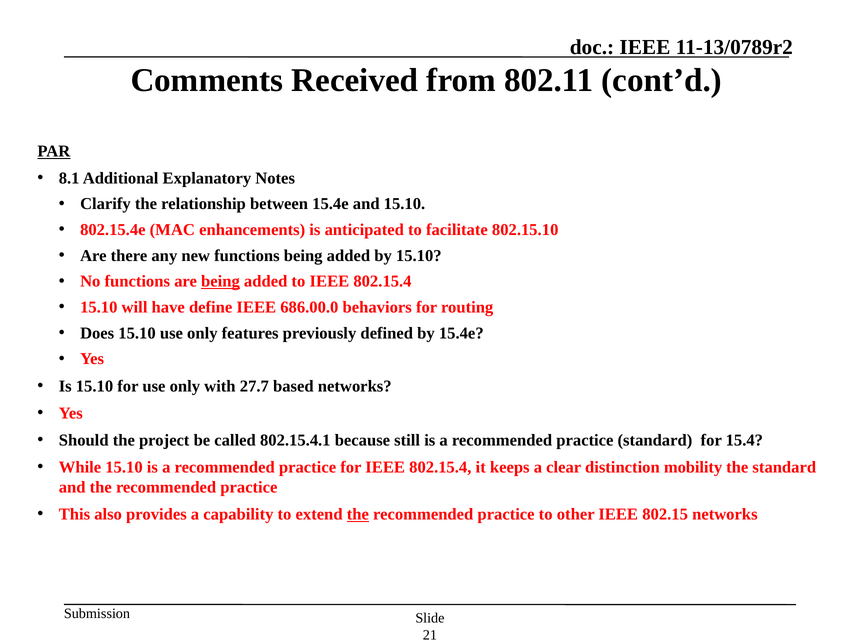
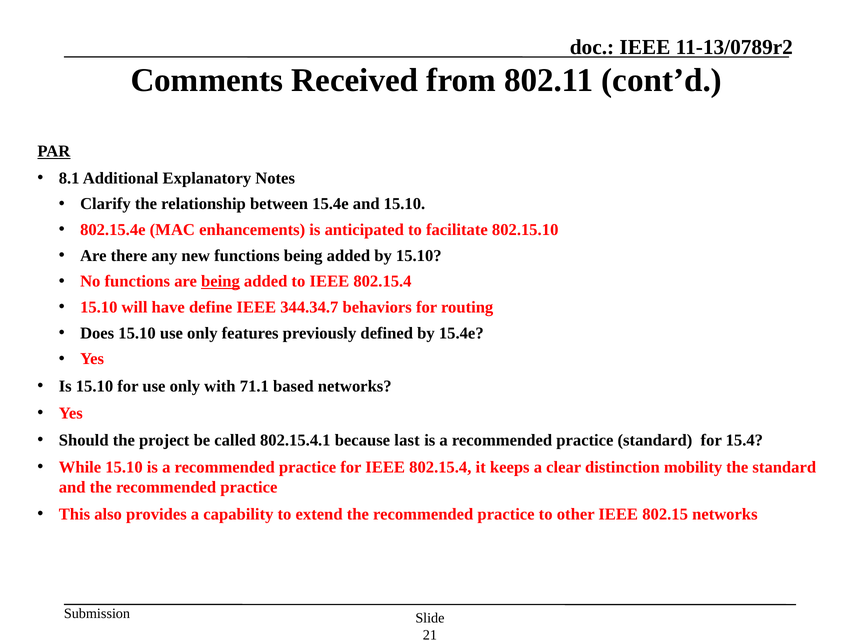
686.00.0: 686.00.0 -> 344.34.7
27.7: 27.7 -> 71.1
still: still -> last
the at (358, 514) underline: present -> none
